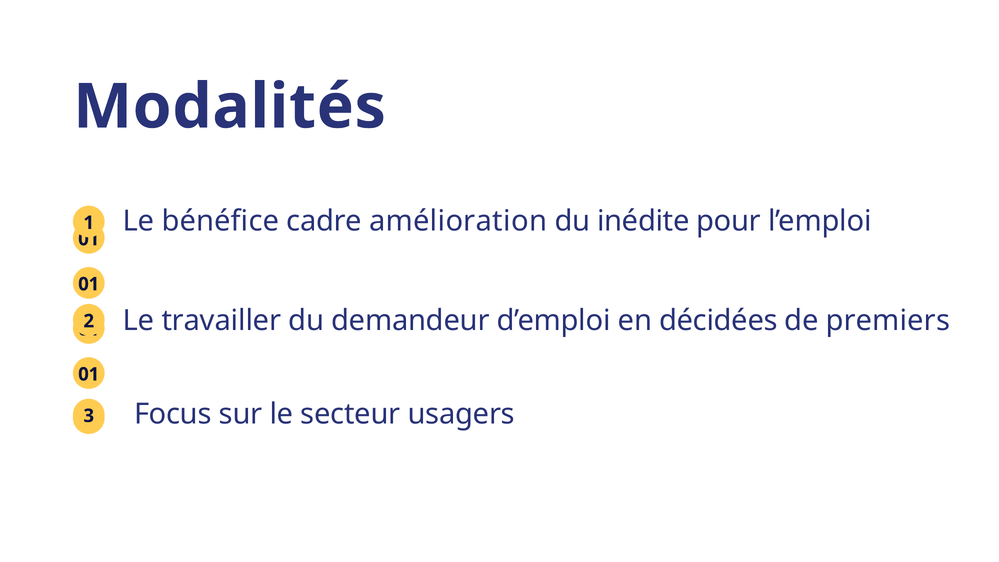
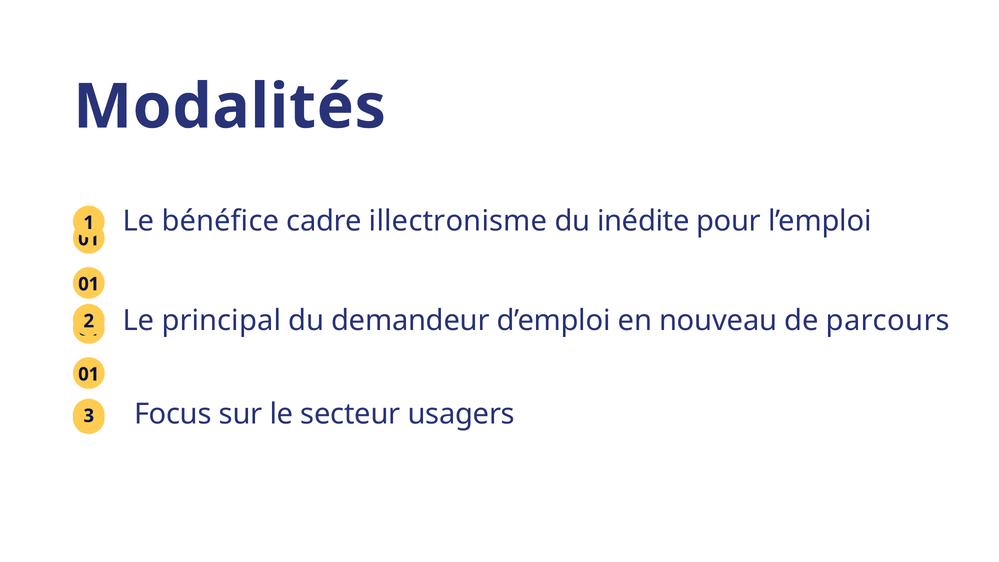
amélioration: amélioration -> illectronisme
travailler: travailler -> principal
décidées: décidées -> nouveau
premiers: premiers -> parcours
